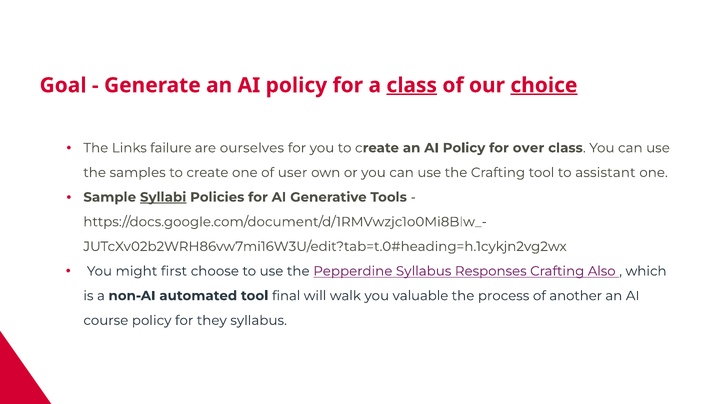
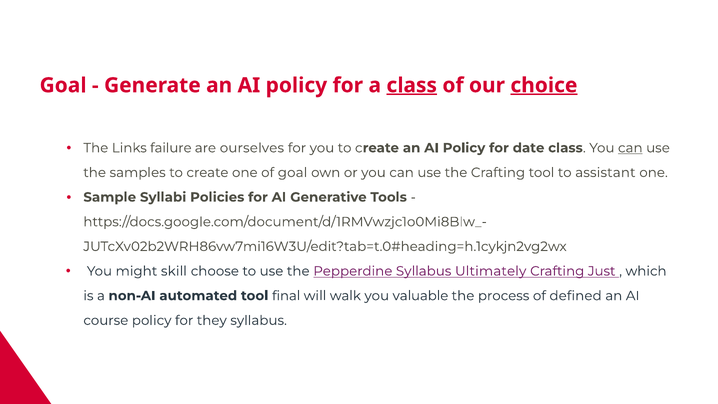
over: over -> date
can at (630, 148) underline: none -> present
of user: user -> goal
Syllabi underline: present -> none
first: first -> skill
Responses: Responses -> Ultimately
Also: Also -> Just
another: another -> defined
